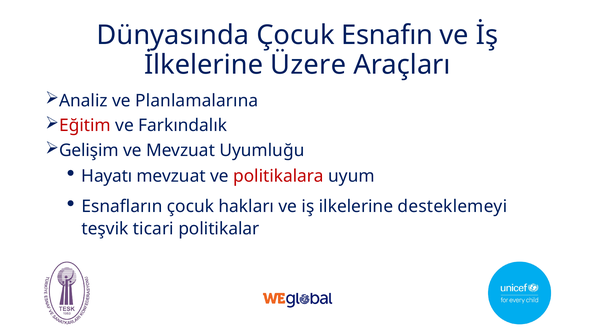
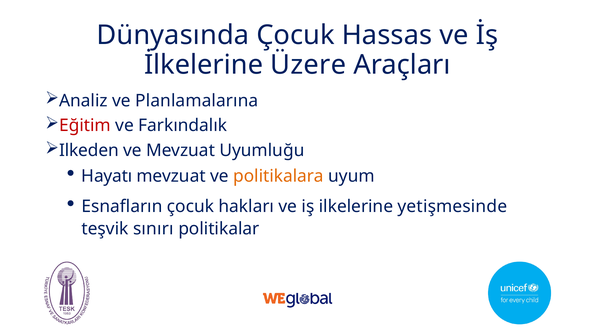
Esnafın: Esnafın -> Hassas
Gelişim: Gelişim -> Ilkeden
politikalara colour: red -> orange
desteklemeyi: desteklemeyi -> yetişmesinde
ticari: ticari -> sınırı
